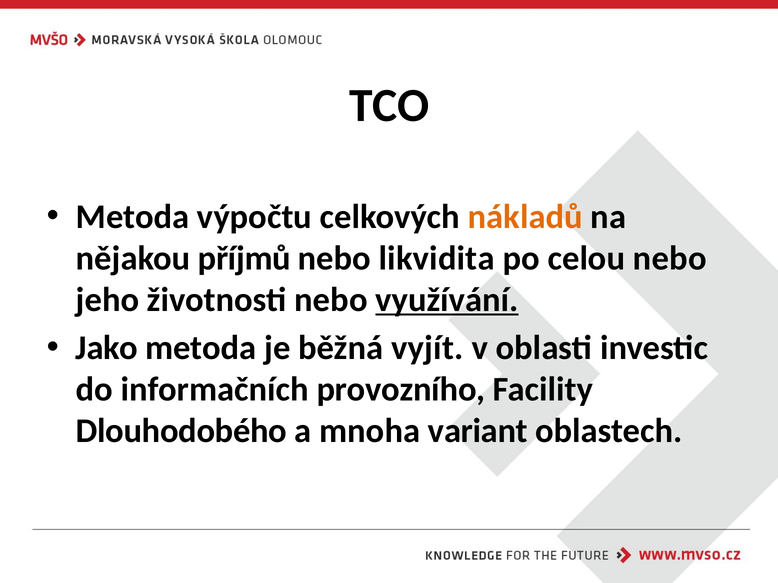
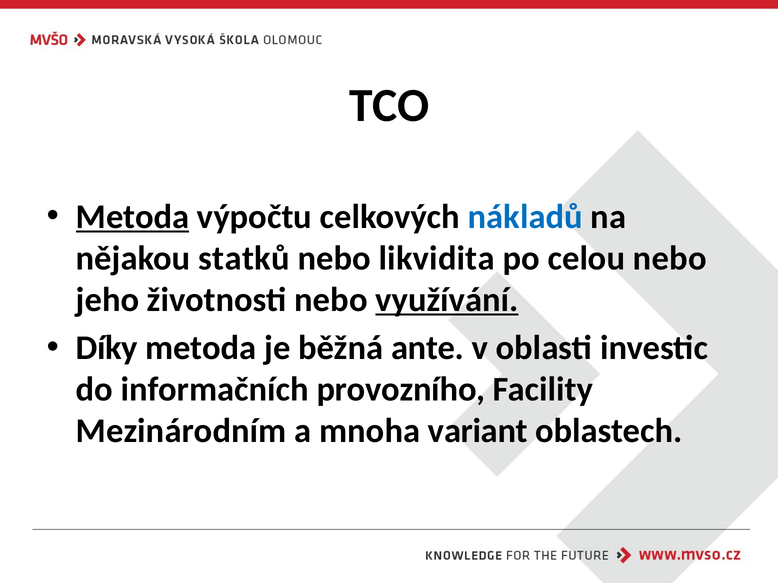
Metoda at (133, 217) underline: none -> present
nákladů colour: orange -> blue
příjmů: příjmů -> statků
Jako: Jako -> Díky
vyjít: vyjít -> ante
Dlouhodobého: Dlouhodobého -> Mezinárodním
